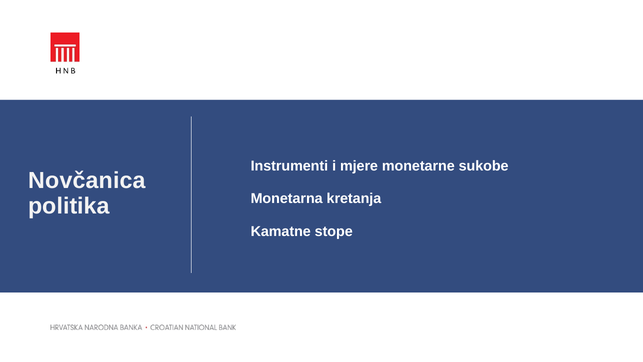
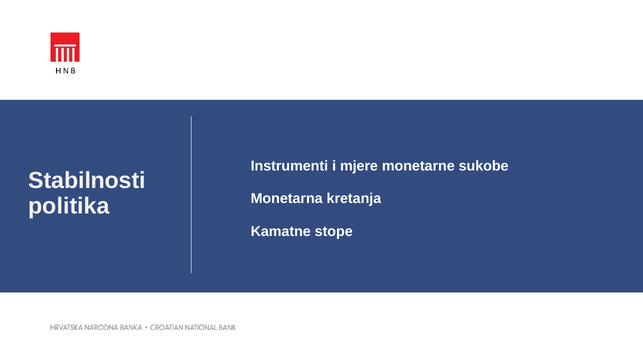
Novčanica: Novčanica -> Stabilnosti
